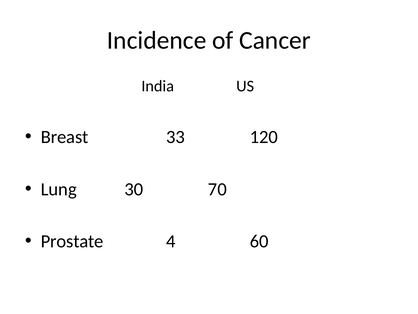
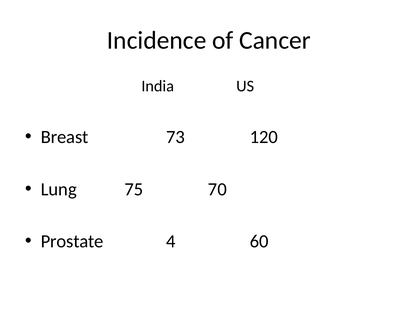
33: 33 -> 73
30: 30 -> 75
